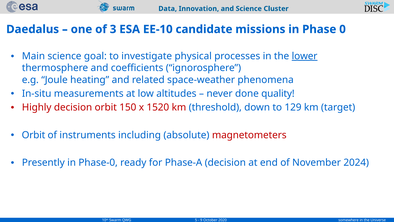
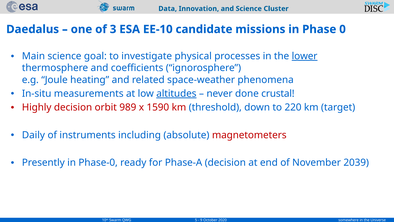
altitudes underline: none -> present
quality: quality -> crustal
150: 150 -> 989
1520: 1520 -> 1590
129: 129 -> 220
Orbit at (34, 135): Orbit -> Daily
2024: 2024 -> 2039
